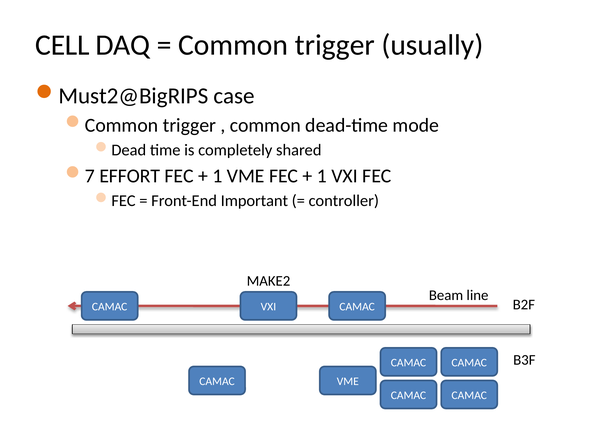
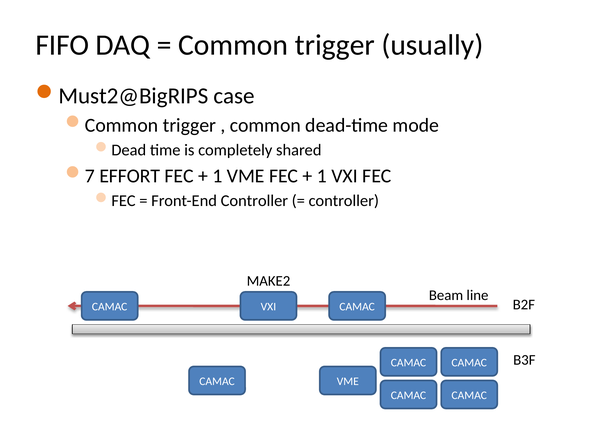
CELL: CELL -> FIFO
Front-End Important: Important -> Controller
